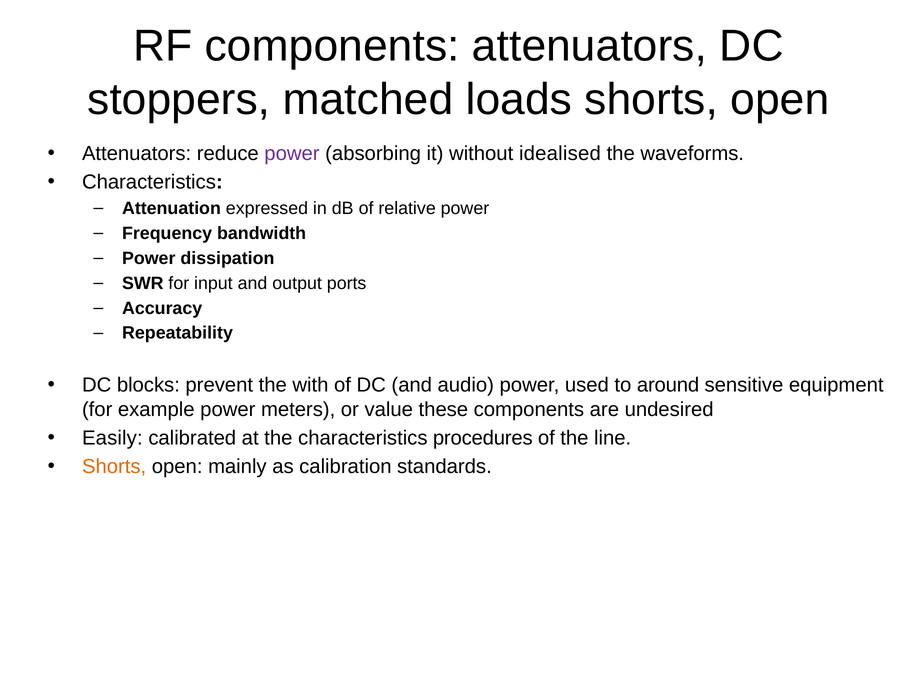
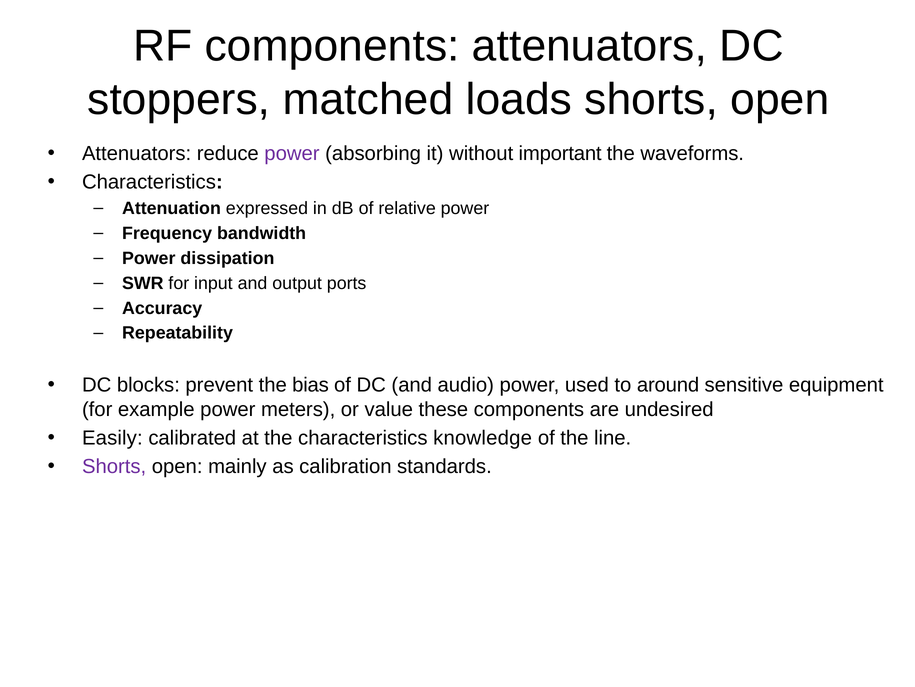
idealised: idealised -> important
with: with -> bias
procedures: procedures -> knowledge
Shorts at (114, 466) colour: orange -> purple
